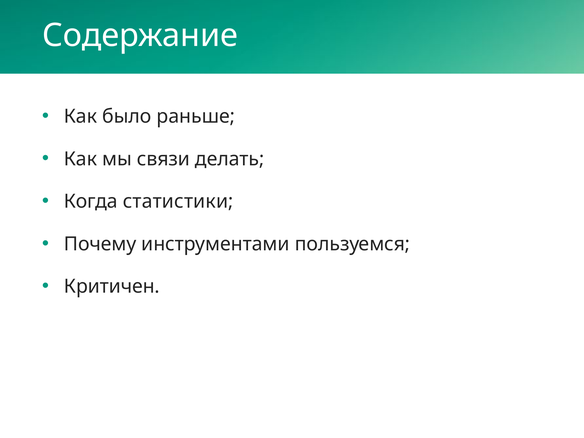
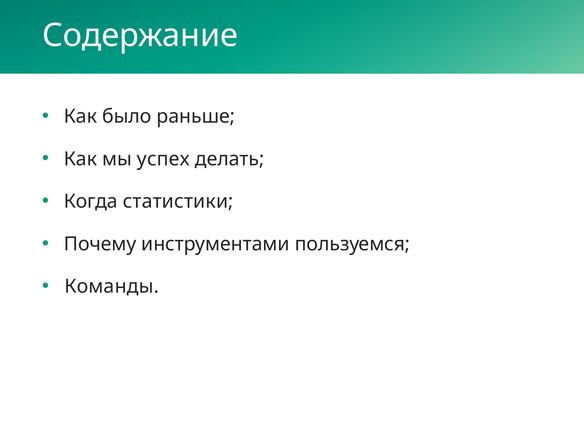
связи: связи -> успех
Критичен: Критичен -> Команды
